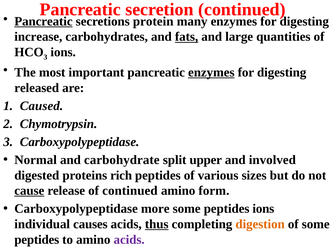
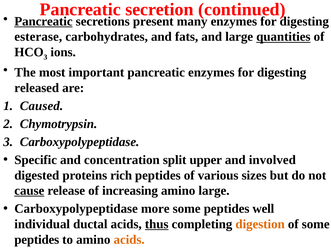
protein: protein -> present
increase: increase -> esterase
fats underline: present -> none
quantities underline: none -> present
enzymes at (211, 72) underline: present -> none
Normal: Normal -> Specific
carbohydrate: carbohydrate -> concentration
of continued: continued -> increasing
amino form: form -> large
peptides ions: ions -> well
causes: causes -> ductal
acids at (129, 240) colour: purple -> orange
